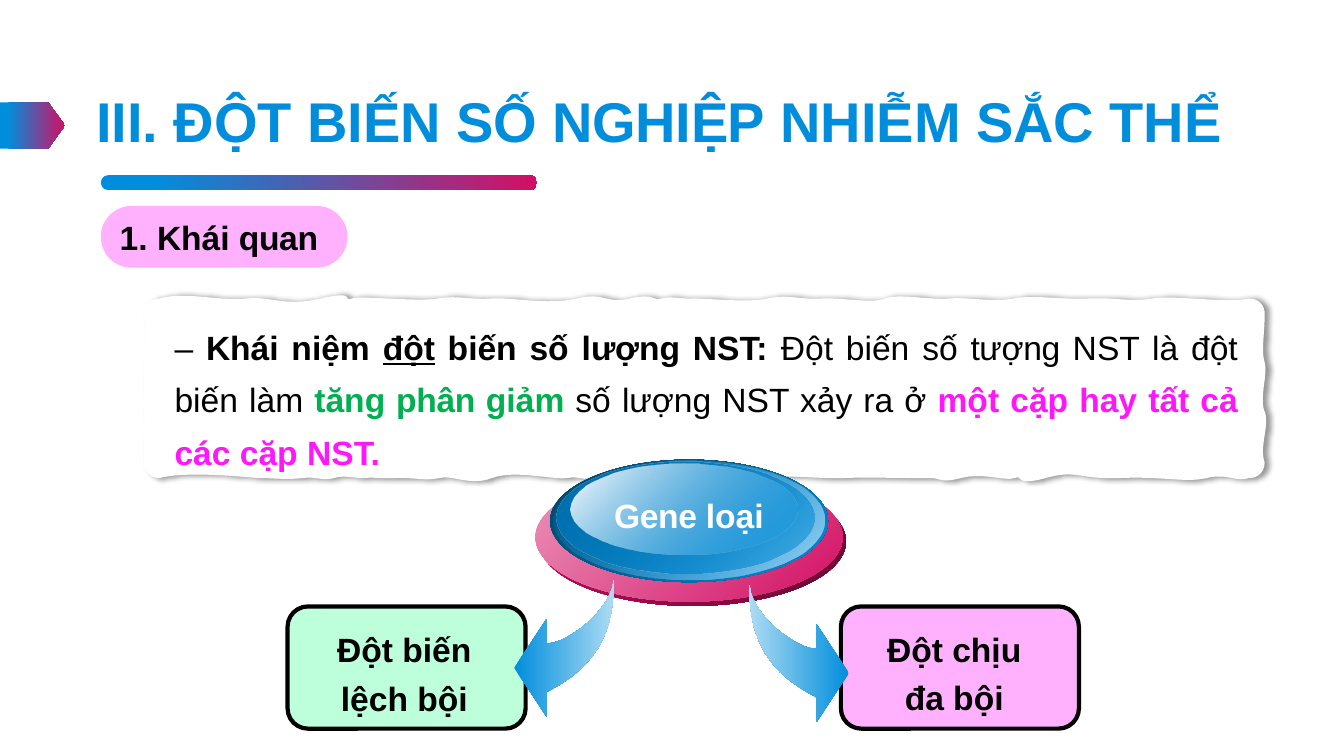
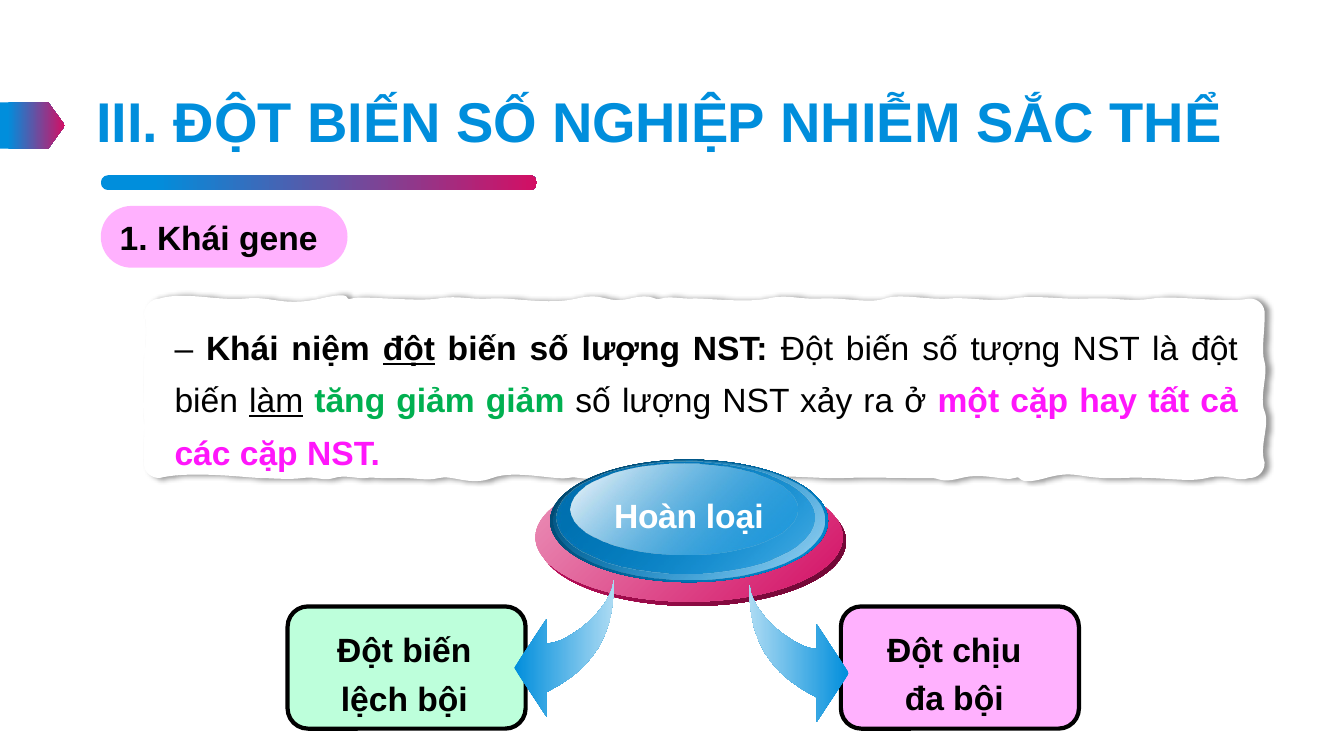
quan: quan -> gene
làm underline: none -> present
tăng phân: phân -> giảm
Gene: Gene -> Hoàn
